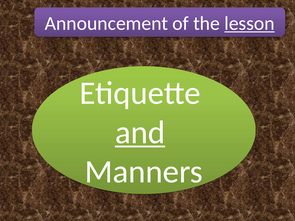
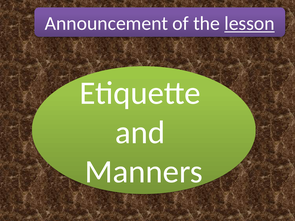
and underline: present -> none
